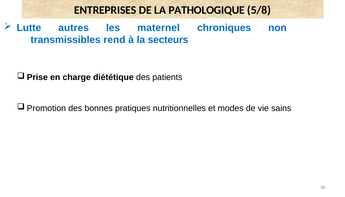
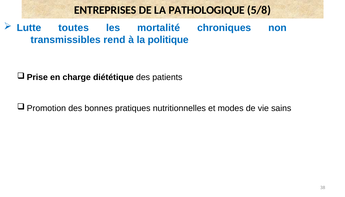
autres: autres -> toutes
maternel: maternel -> mortalité
secteurs: secteurs -> politique
